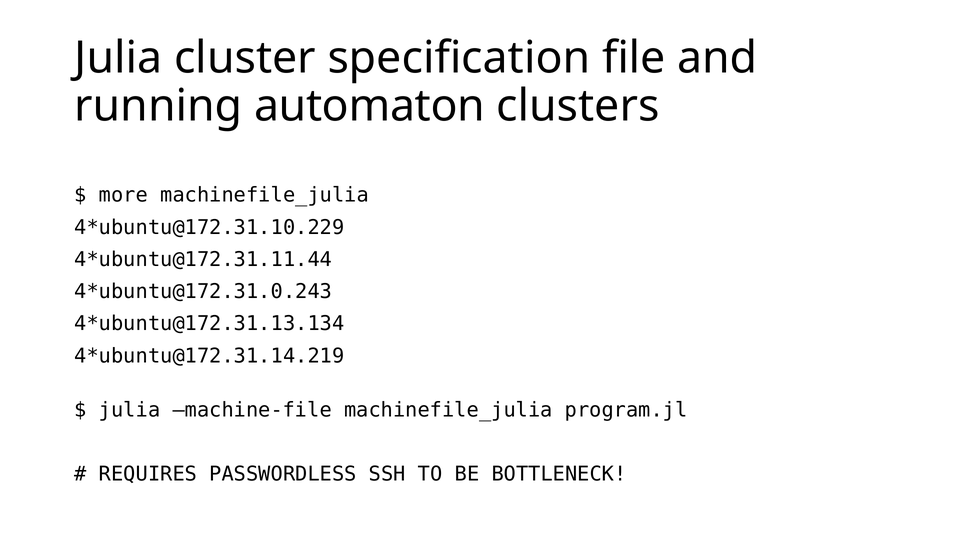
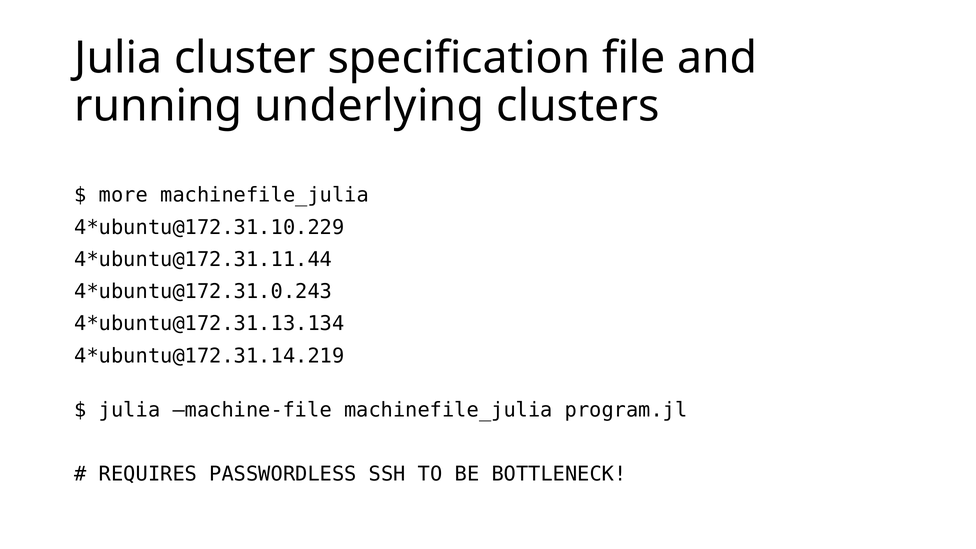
automaton: automaton -> underlying
